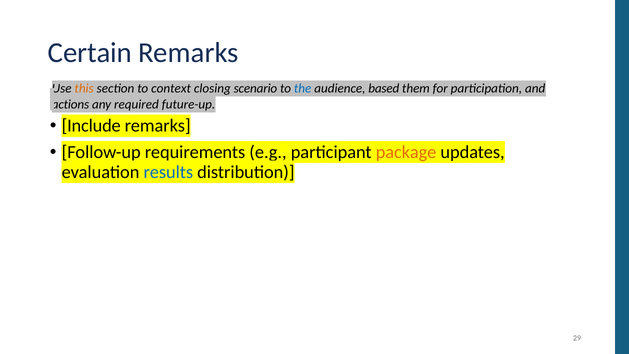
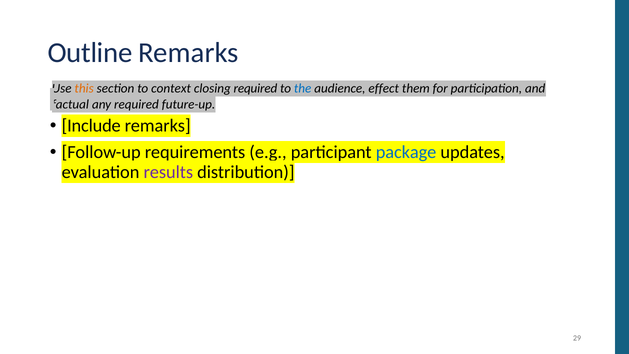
Certain: Certain -> Outline
closing scenario: scenario -> required
based: based -> effect
actions: actions -> factual
package colour: orange -> blue
results colour: blue -> purple
